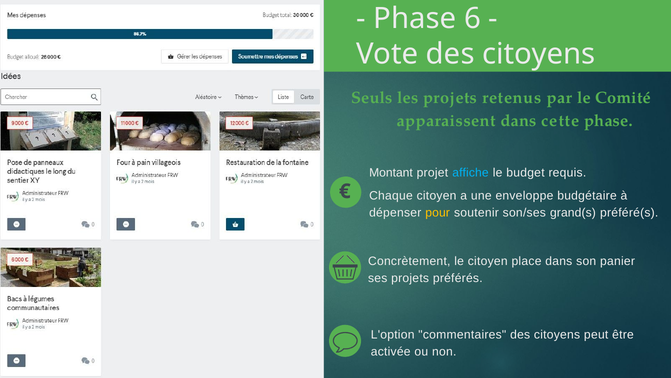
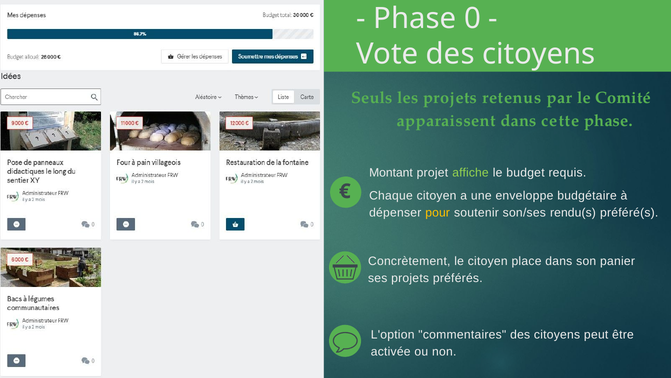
6: 6 -> 0
affiche colour: light blue -> light green
grand(s: grand(s -> rendu(s
